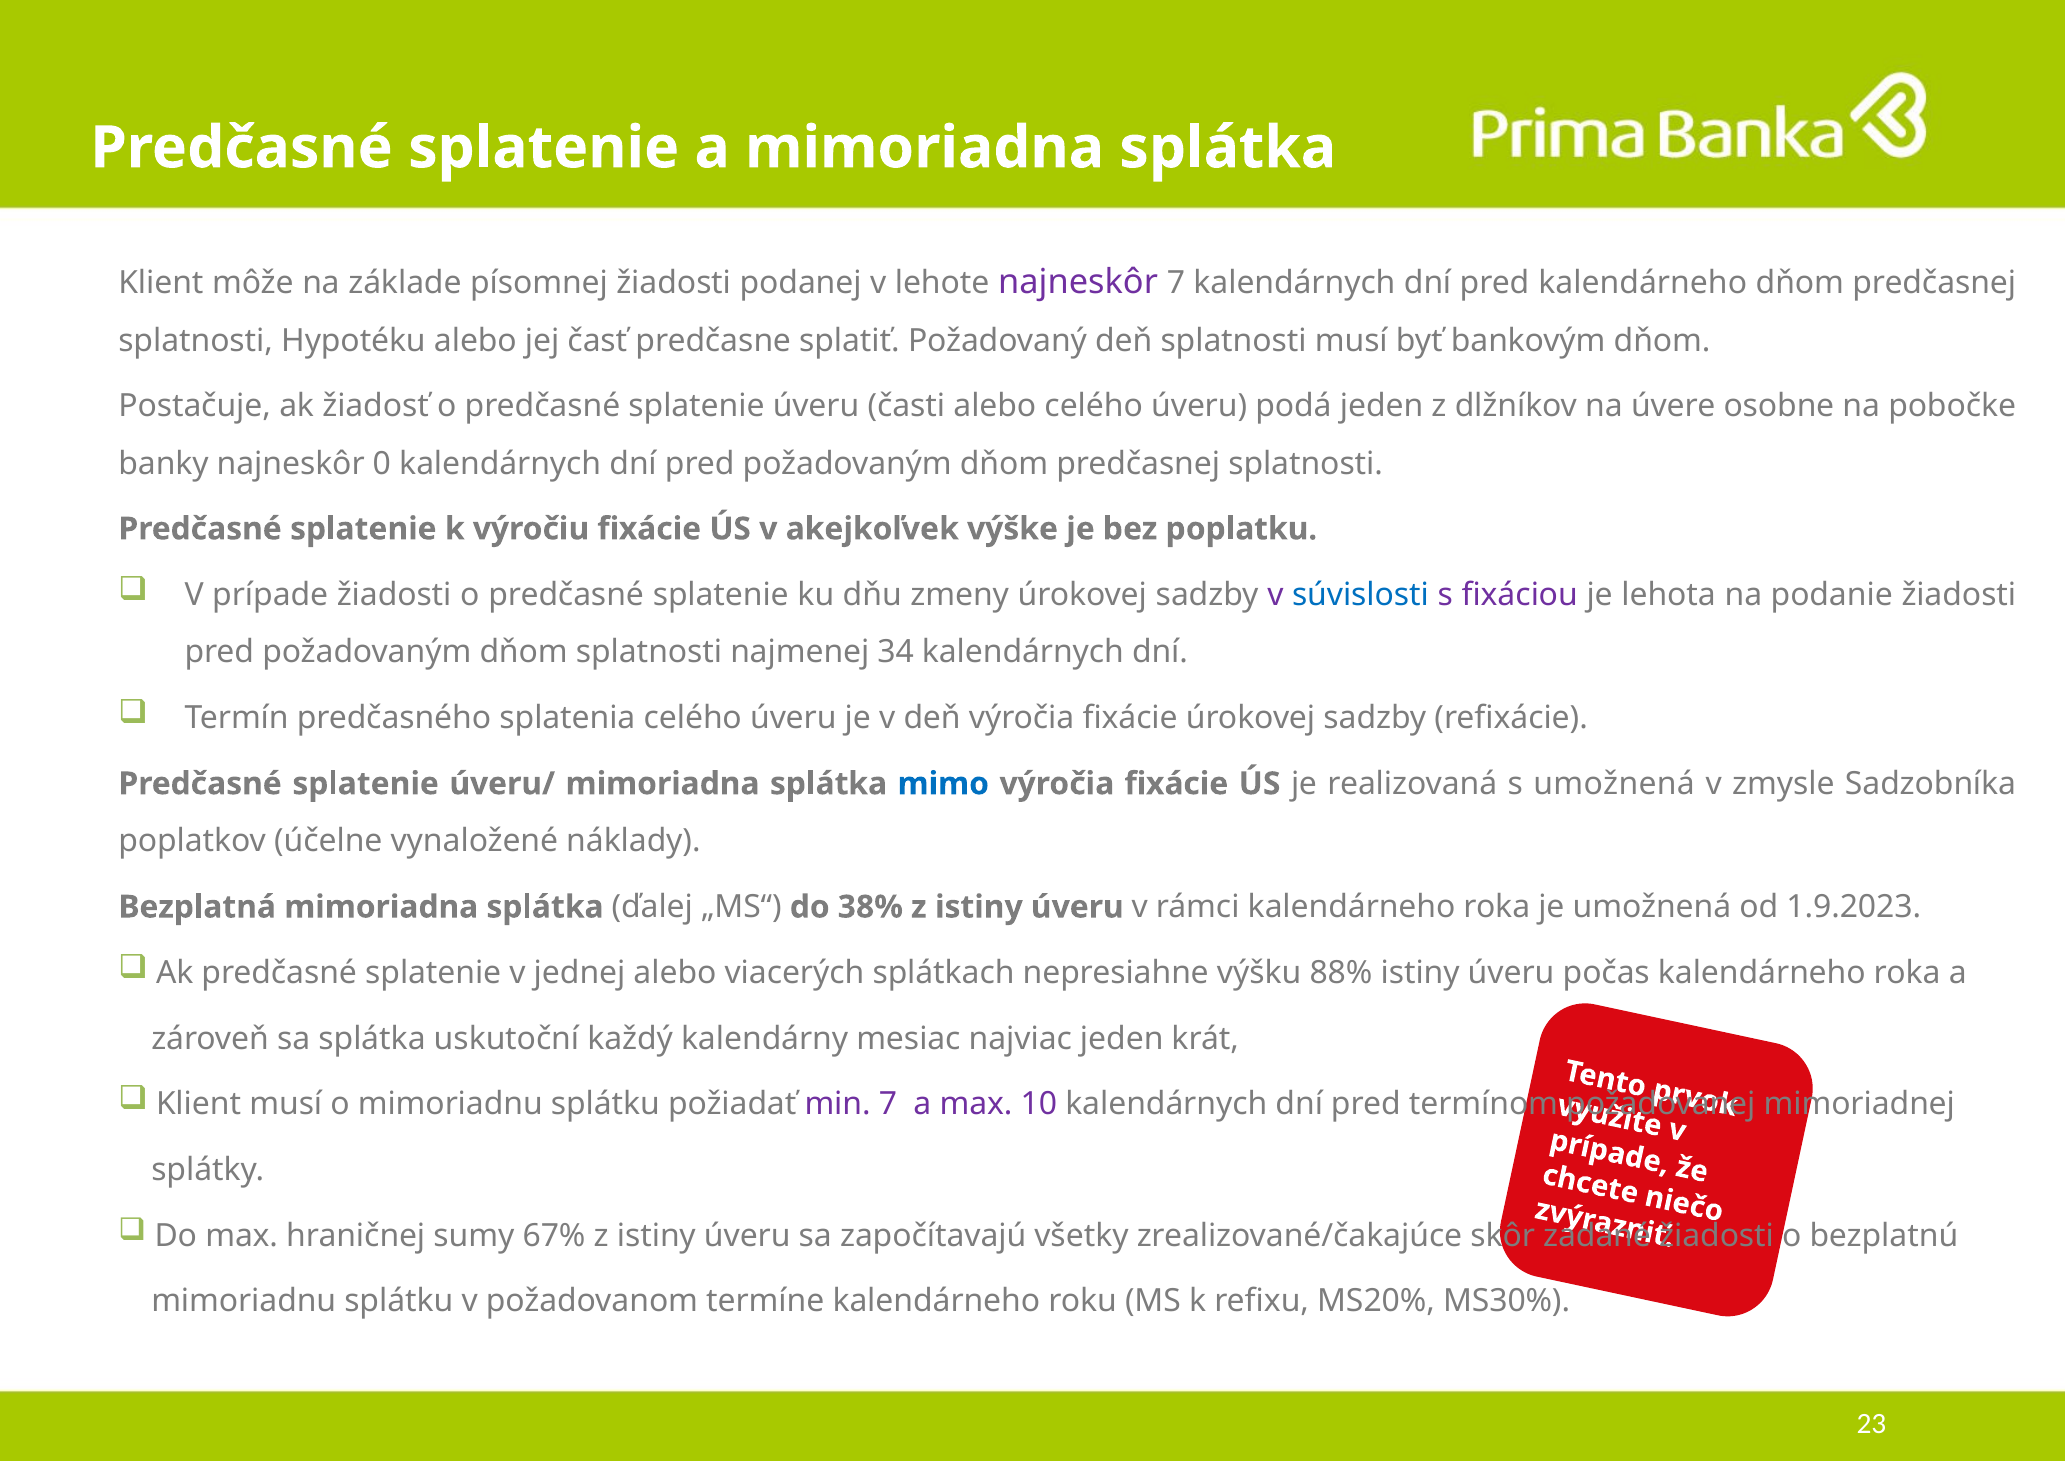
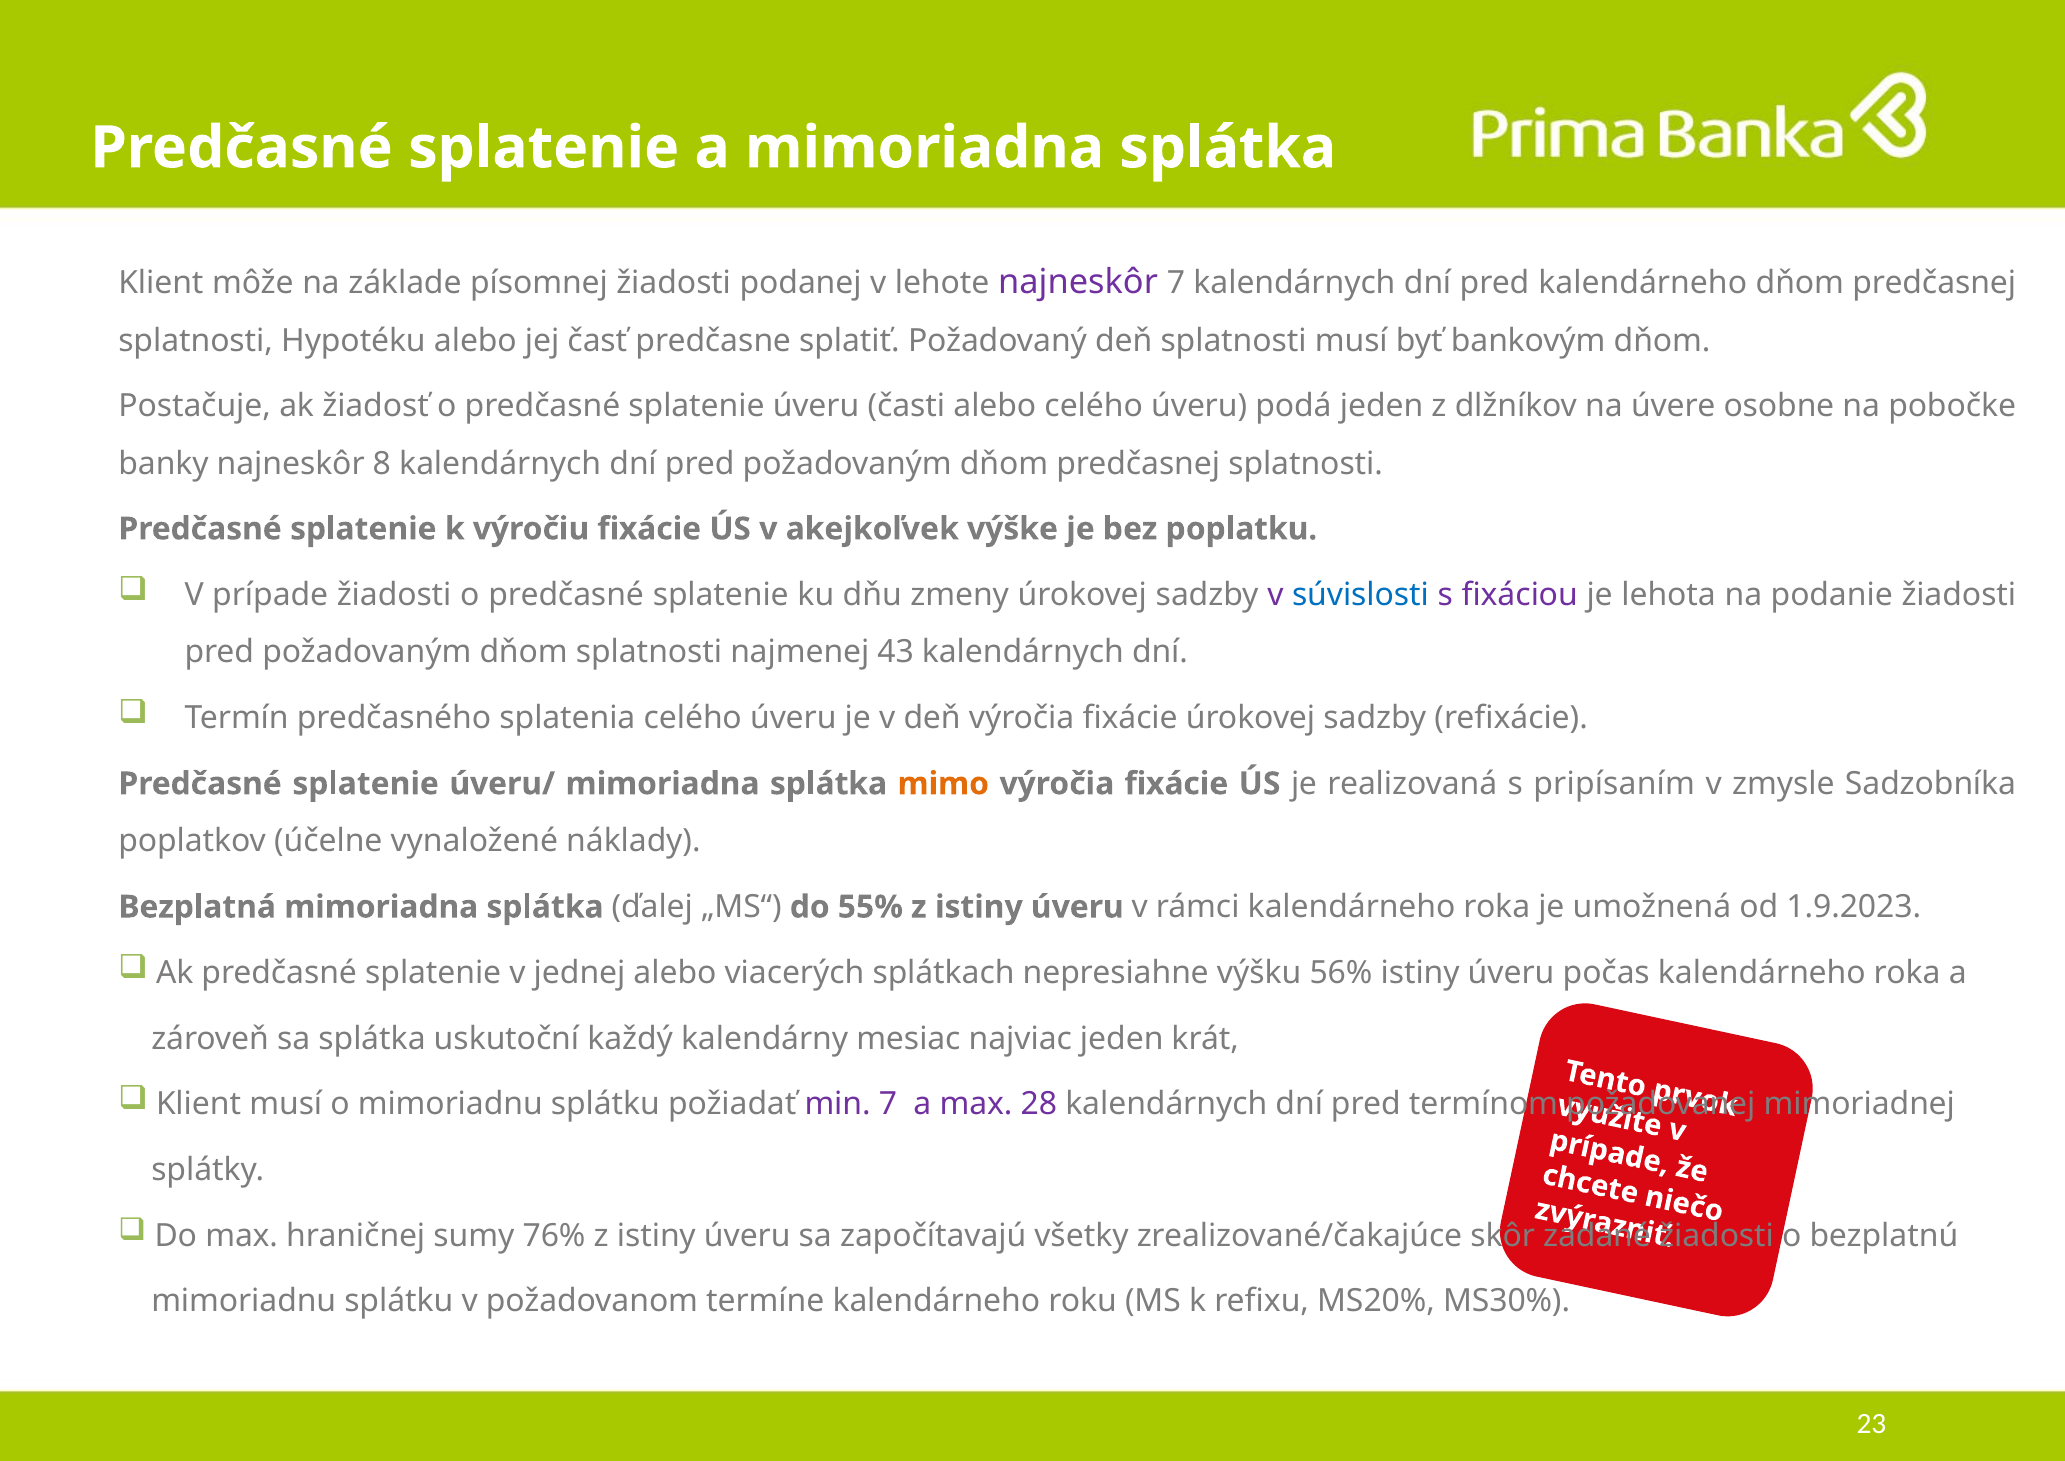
0: 0 -> 8
34: 34 -> 43
mimo colour: blue -> orange
s umožnená: umožnená -> pripísaním
38%: 38% -> 55%
88%: 88% -> 56%
10: 10 -> 28
67%: 67% -> 76%
